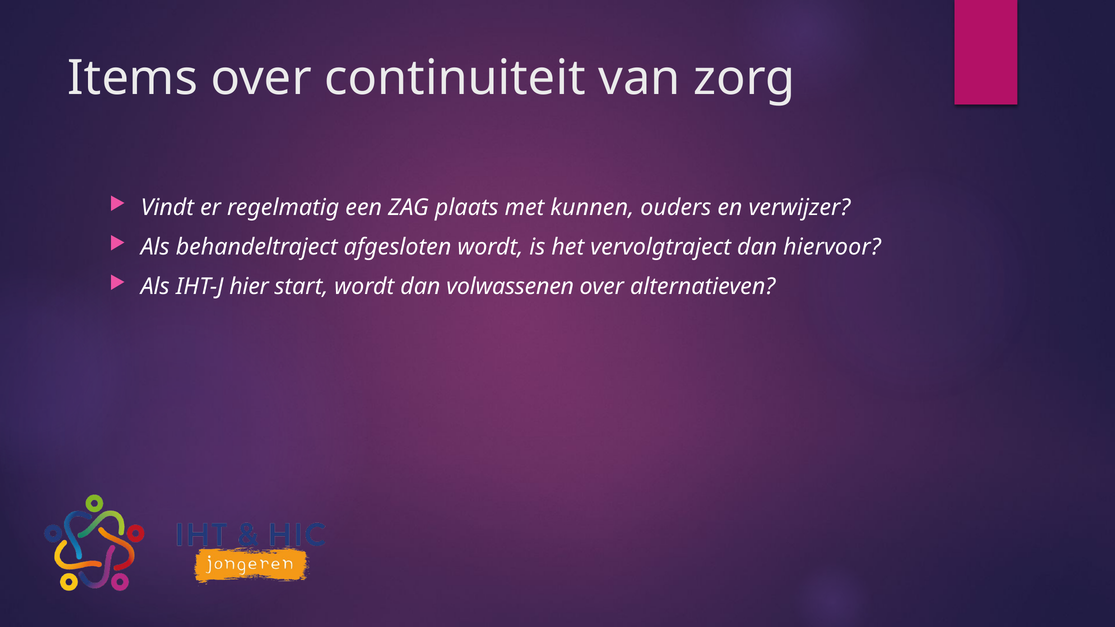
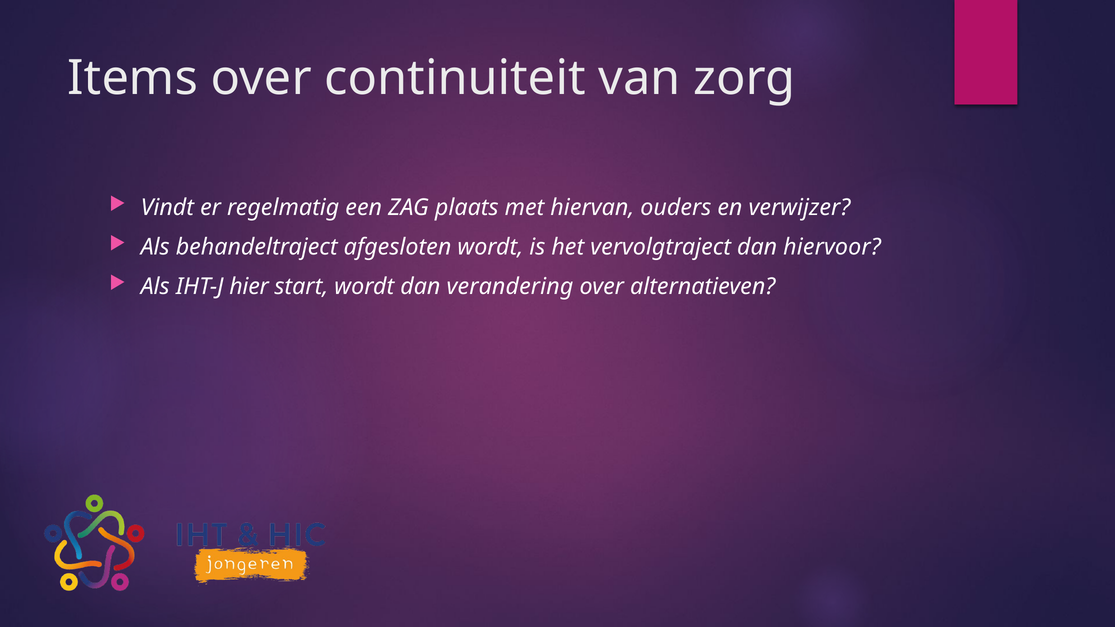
kunnen: kunnen -> hiervan
volwassenen: volwassenen -> verandering
